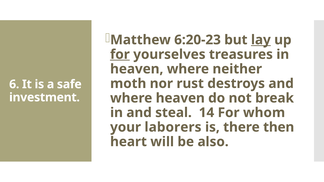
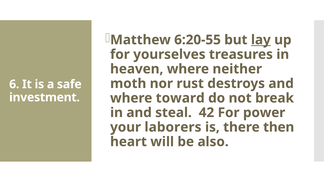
6:20-23: 6:20-23 -> 6:20-55
for at (120, 54) underline: present -> none
where heaven: heaven -> toward
14: 14 -> 42
whom: whom -> power
